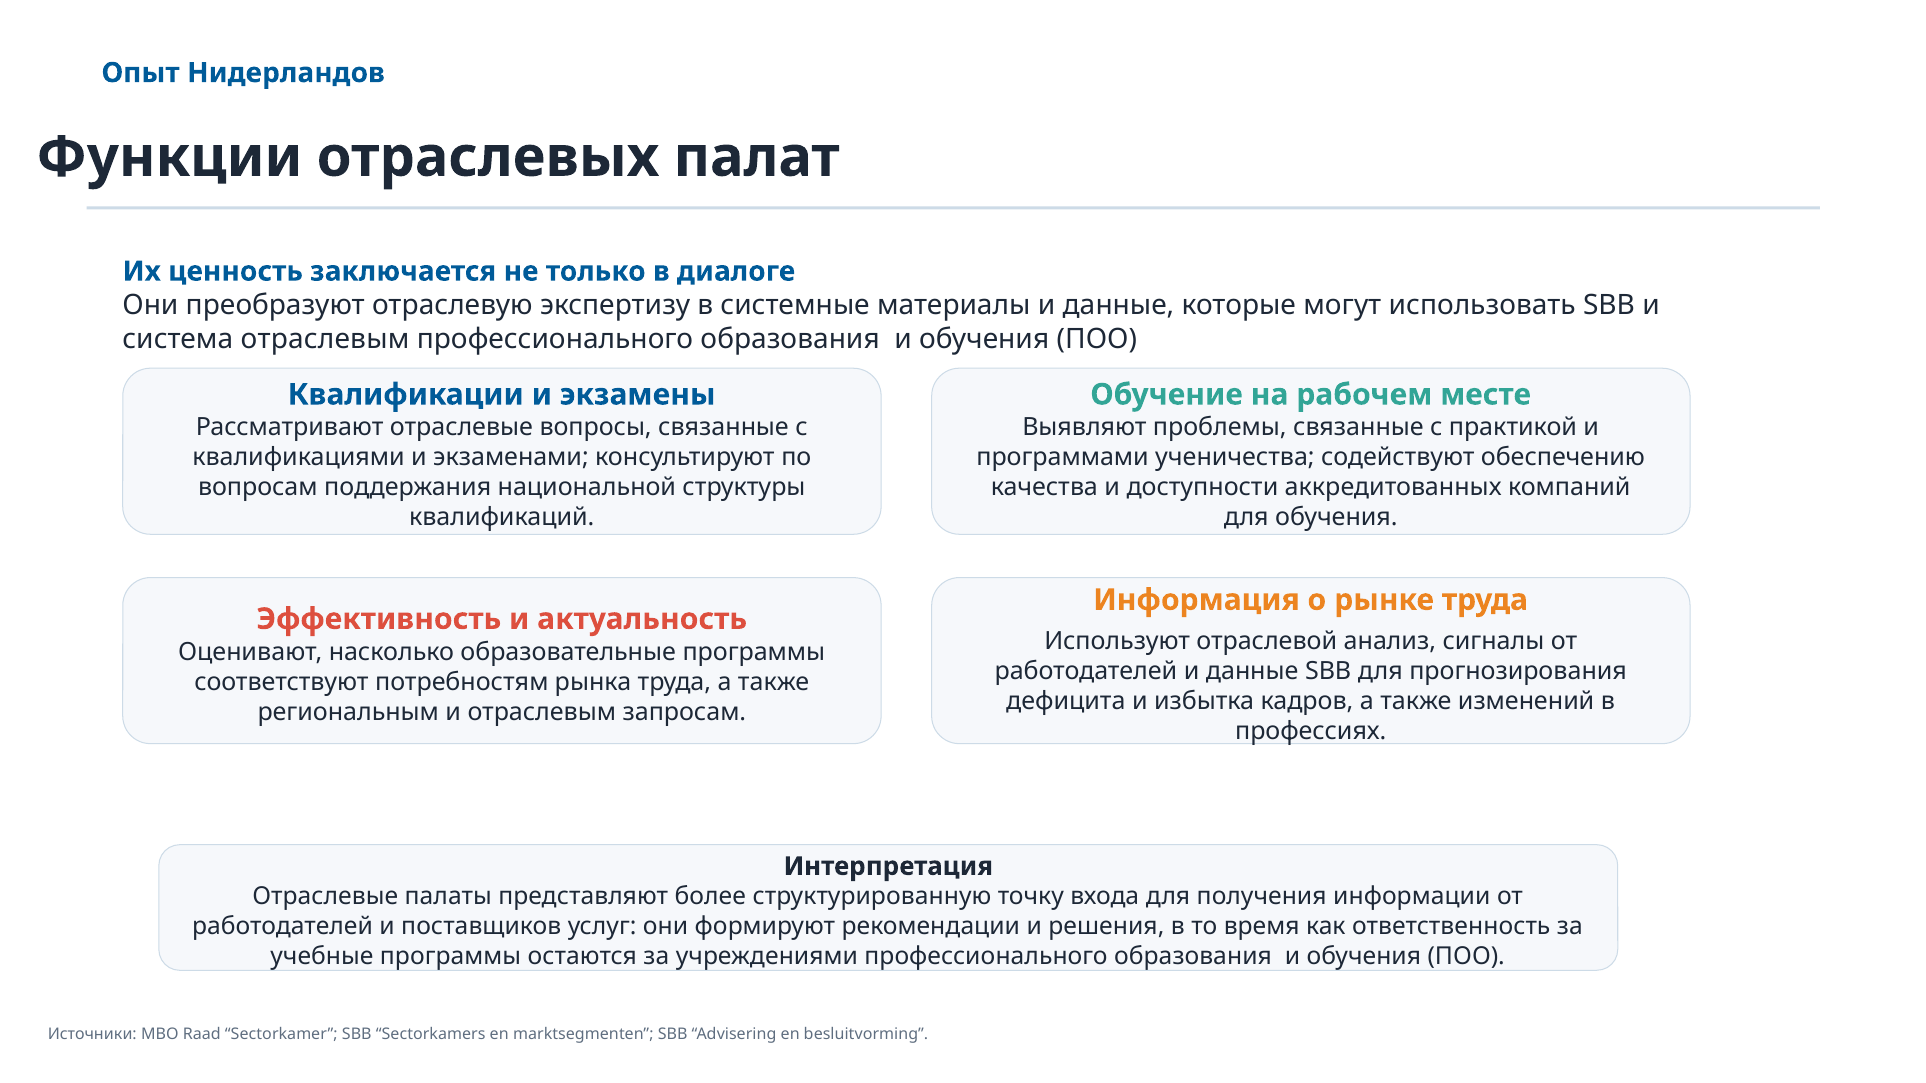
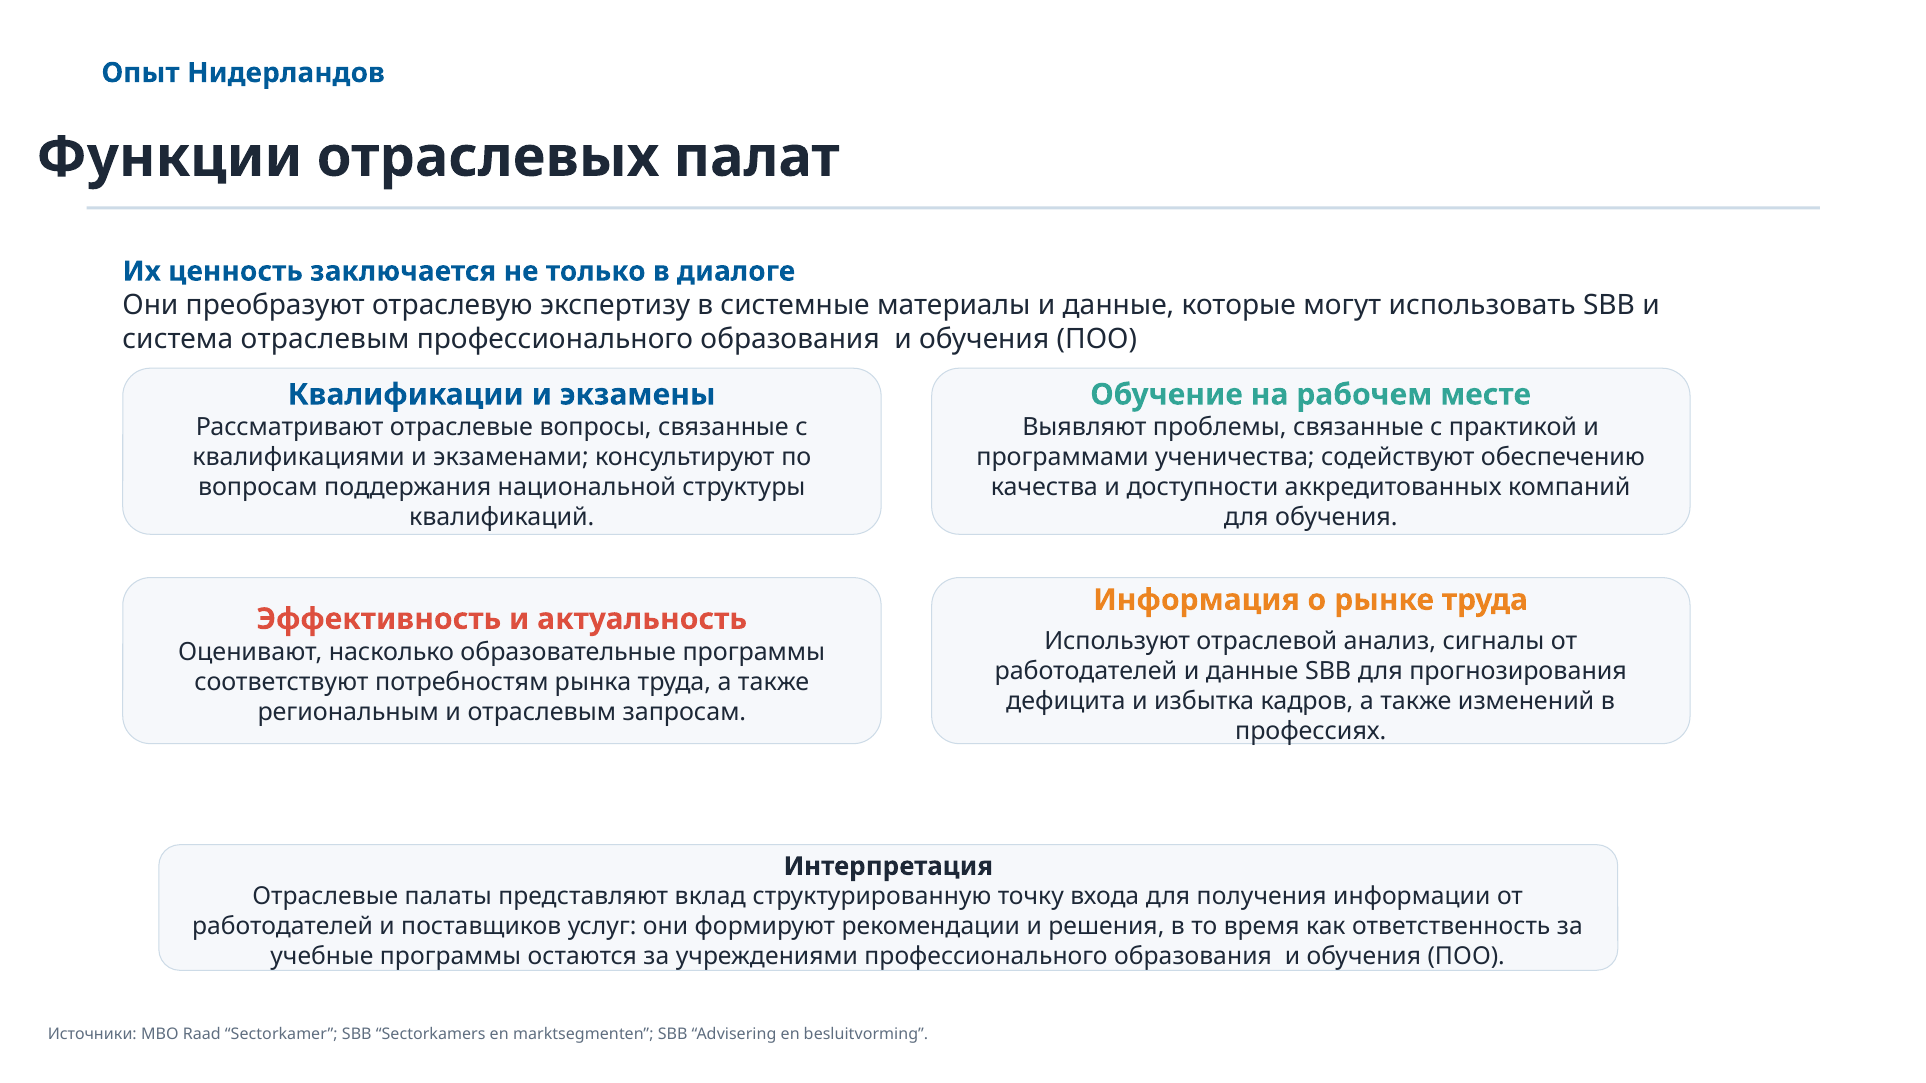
более: более -> вклад
